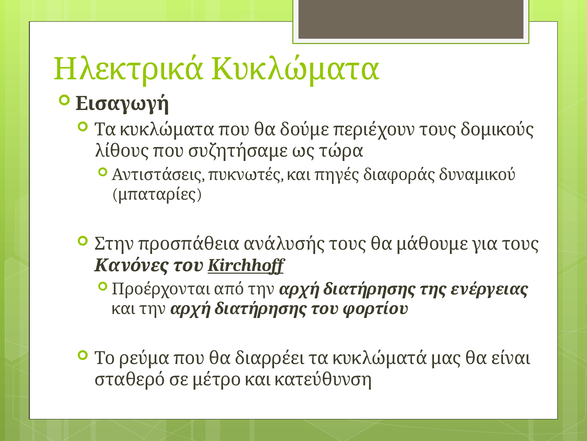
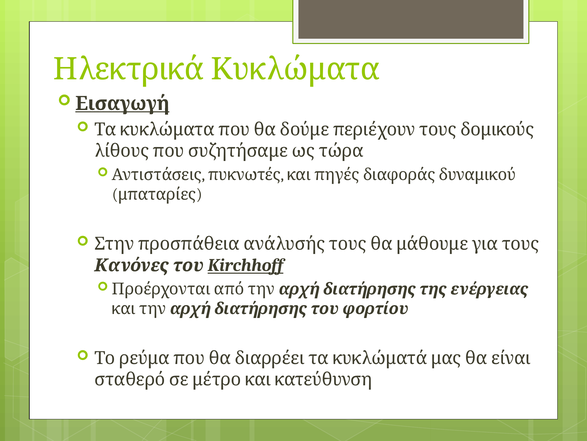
Εισαγωγή underline: none -> present
